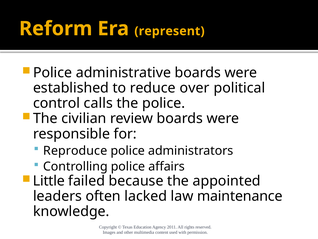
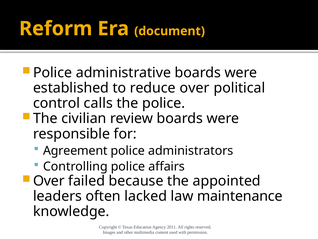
represent: represent -> document
Reproduce: Reproduce -> Agreement
Little at (49, 181): Little -> Over
